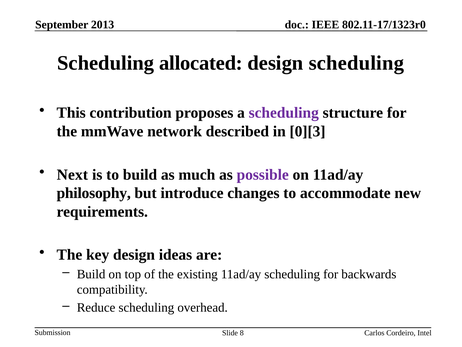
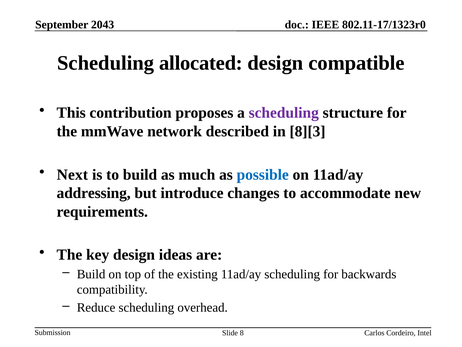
2013: 2013 -> 2043
design scheduling: scheduling -> compatible
0][3: 0][3 -> 8][3
possible colour: purple -> blue
philosophy: philosophy -> addressing
